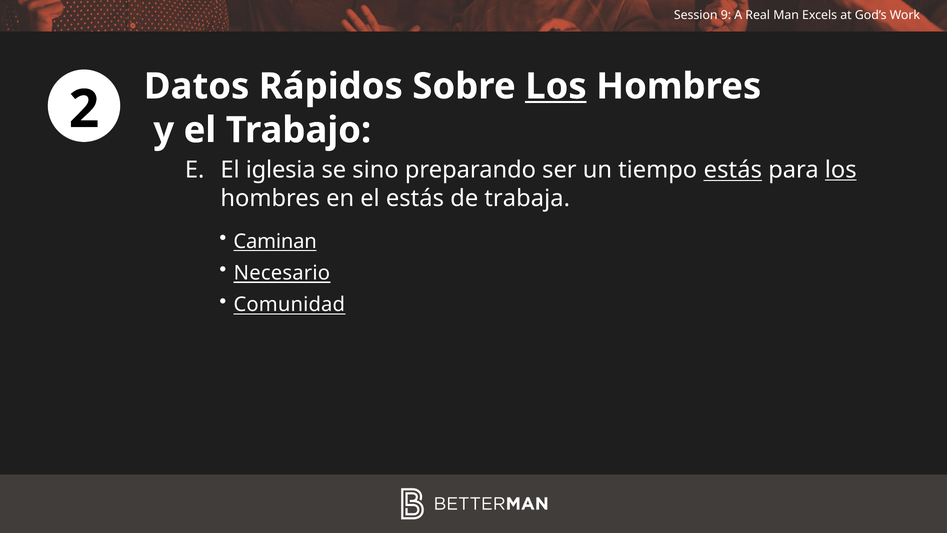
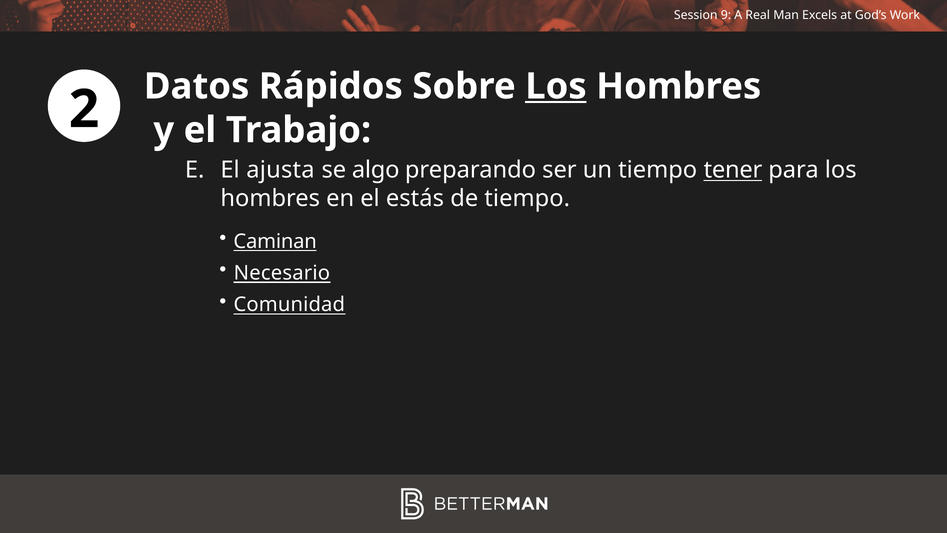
iglesia: iglesia -> ajusta
sino: sino -> algo
tiempo estás: estás -> tener
los at (841, 170) underline: present -> none
de trabaja: trabaja -> tiempo
